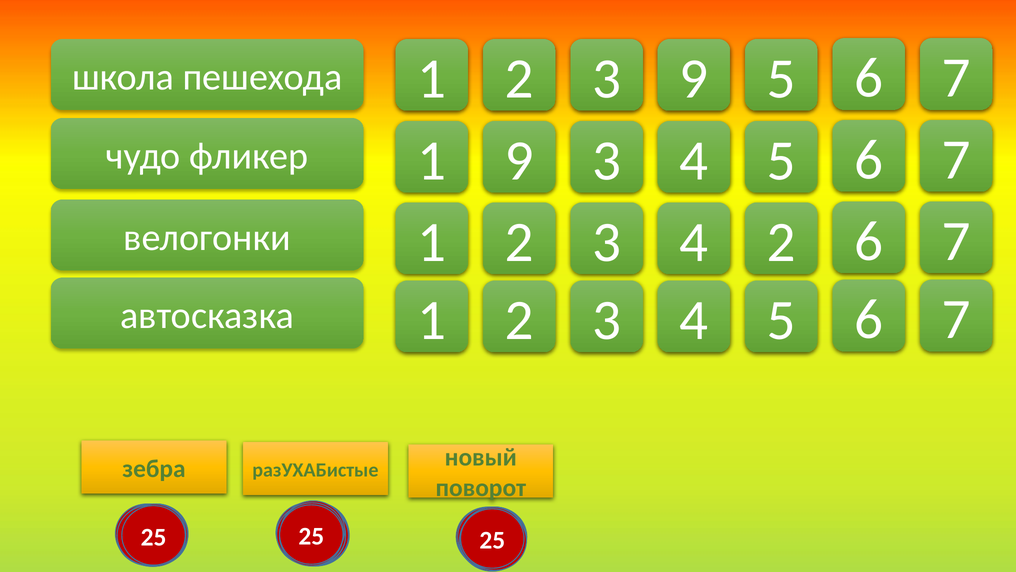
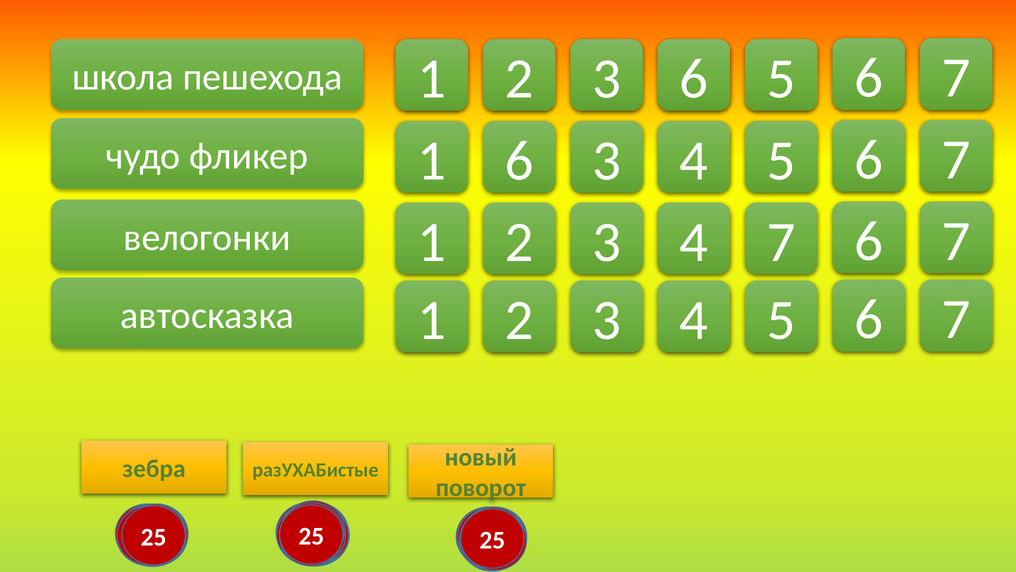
3 9: 9 -> 6
1 9: 9 -> 6
4 2: 2 -> 7
